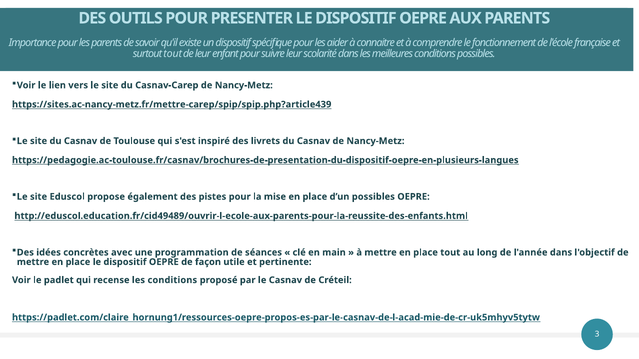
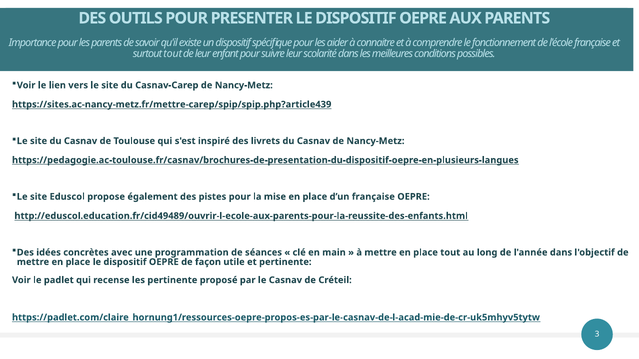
d’un possibles: possibles -> française
les conditions: conditions -> pertinente
